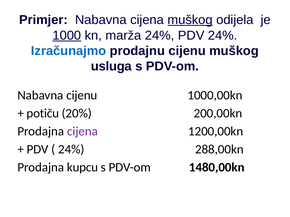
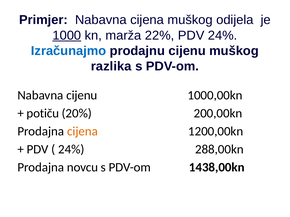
muškog at (190, 20) underline: present -> none
marža 24%: 24% -> 22%
usluga: usluga -> razlika
cijena at (82, 132) colour: purple -> orange
kupcu: kupcu -> novcu
1480,00kn: 1480,00kn -> 1438,00kn
